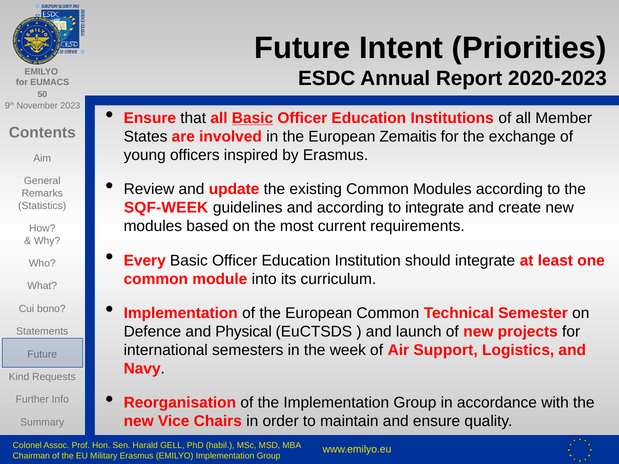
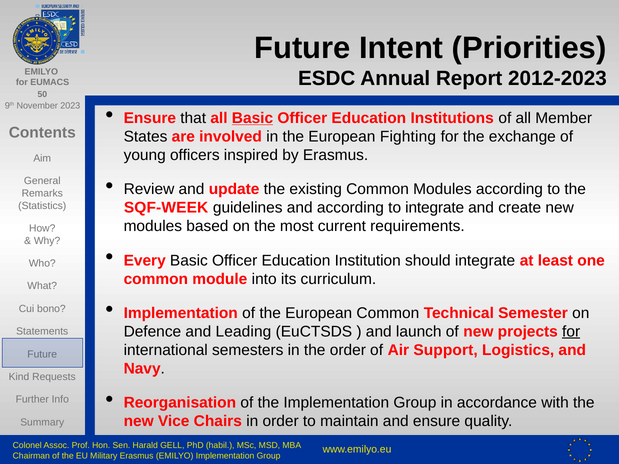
2020-2023: 2020-2023 -> 2012-2023
Zemaitis: Zemaitis -> Fighting
Physical: Physical -> Leading
for at (571, 332) underline: none -> present
the week: week -> order
